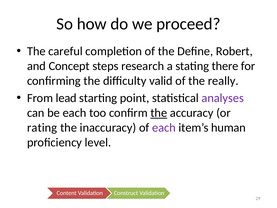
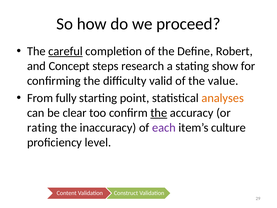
careful underline: none -> present
there: there -> show
really: really -> value
lead: lead -> fully
analyses colour: purple -> orange
be each: each -> clear
human: human -> culture
